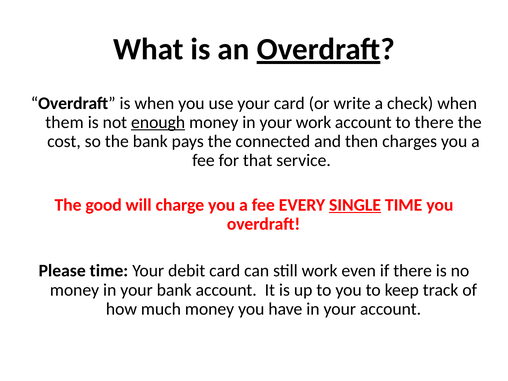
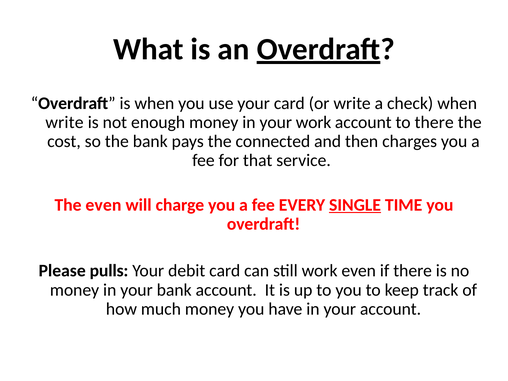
them at (64, 122): them -> write
enough underline: present -> none
The good: good -> even
Please time: time -> pulls
